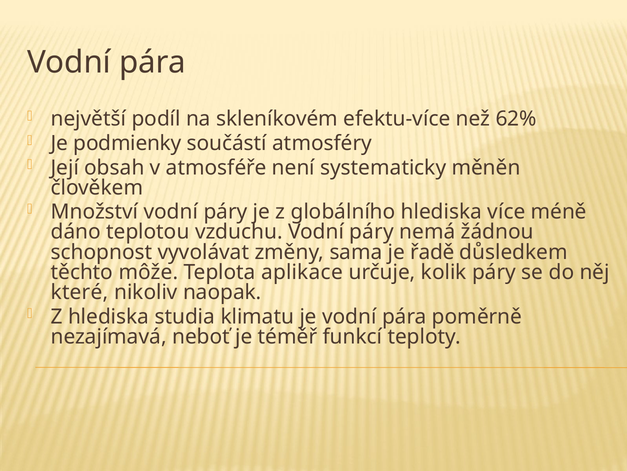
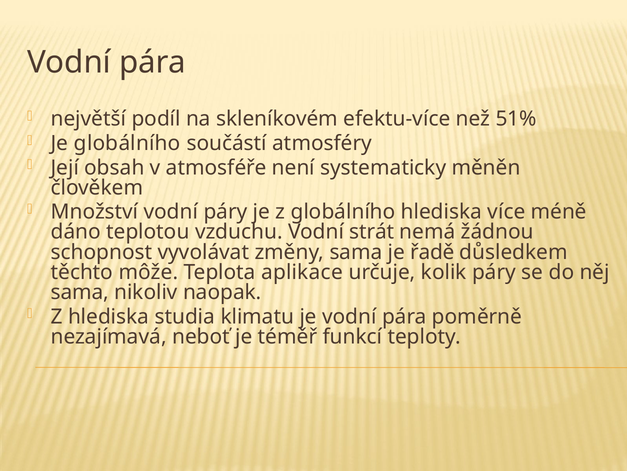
62%: 62% -> 51%
Je podmienky: podmienky -> globálního
vzduchu Vodní páry: páry -> strát
které at (80, 292): které -> sama
